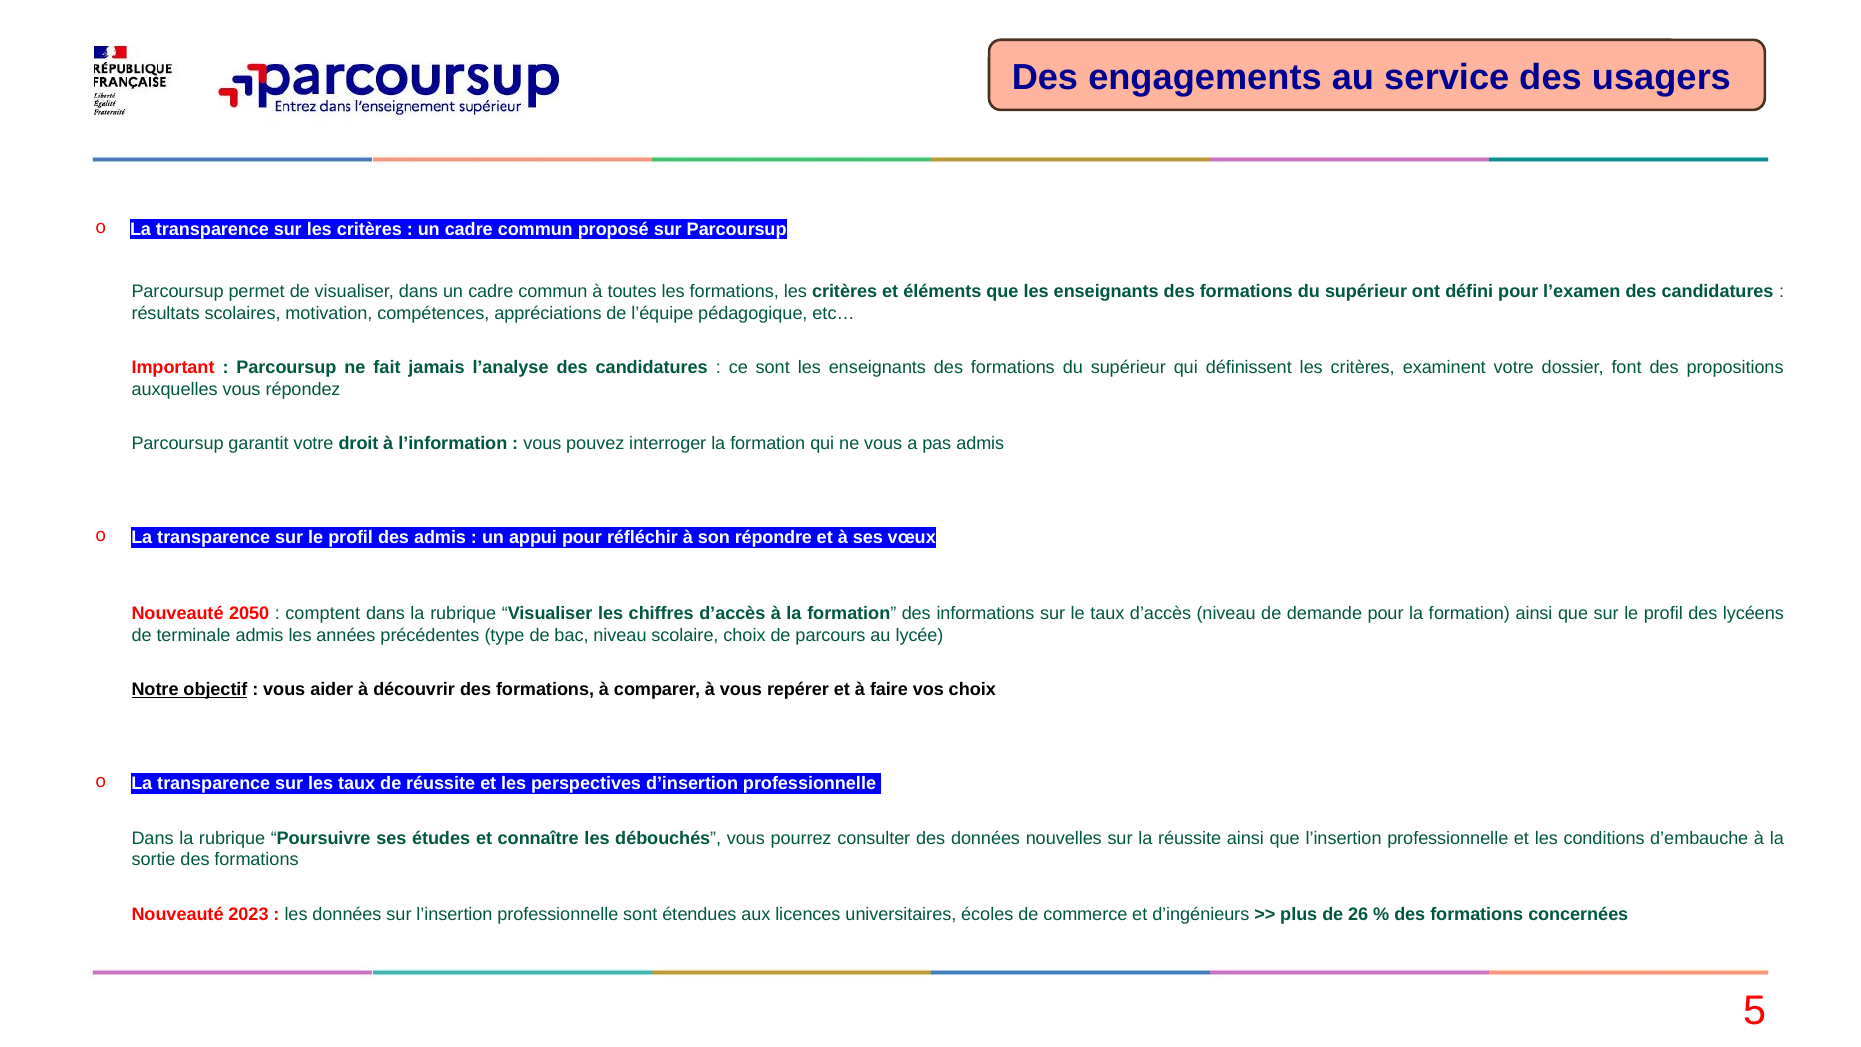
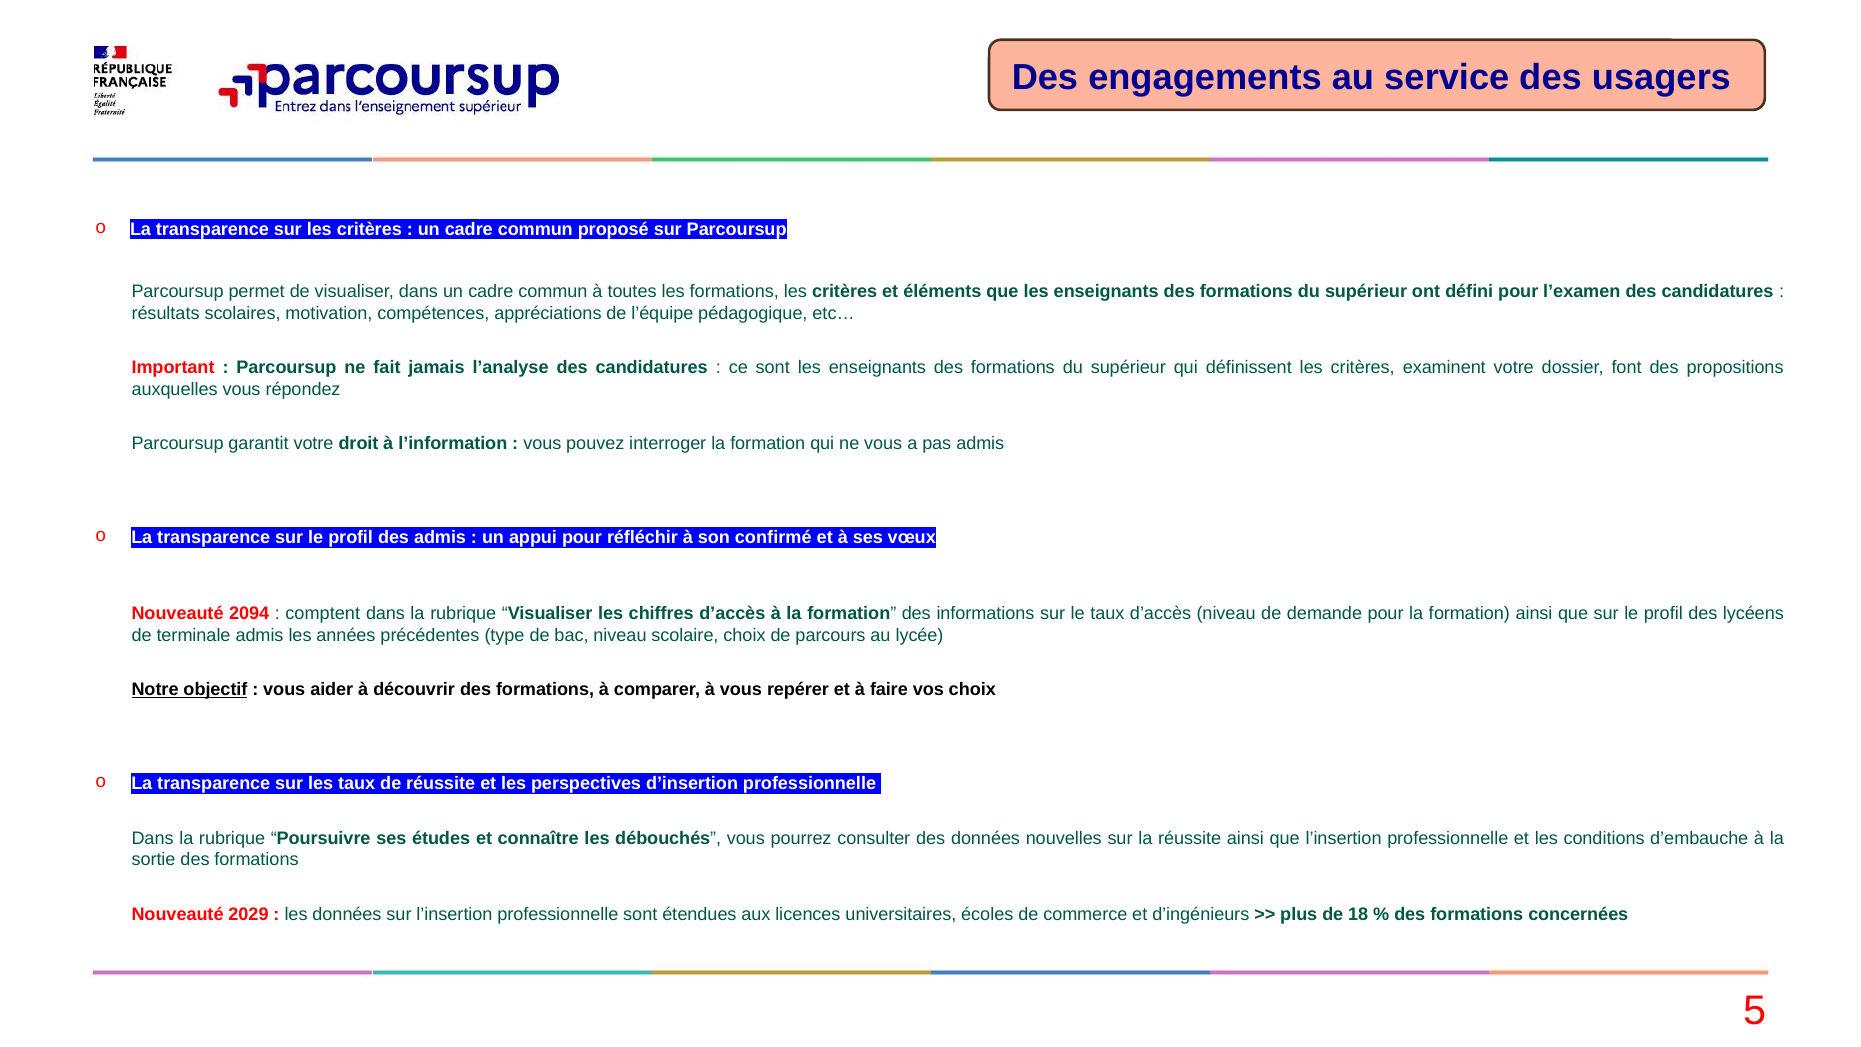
répondre: répondre -> confirmé
2050: 2050 -> 2094
2023: 2023 -> 2029
26: 26 -> 18
